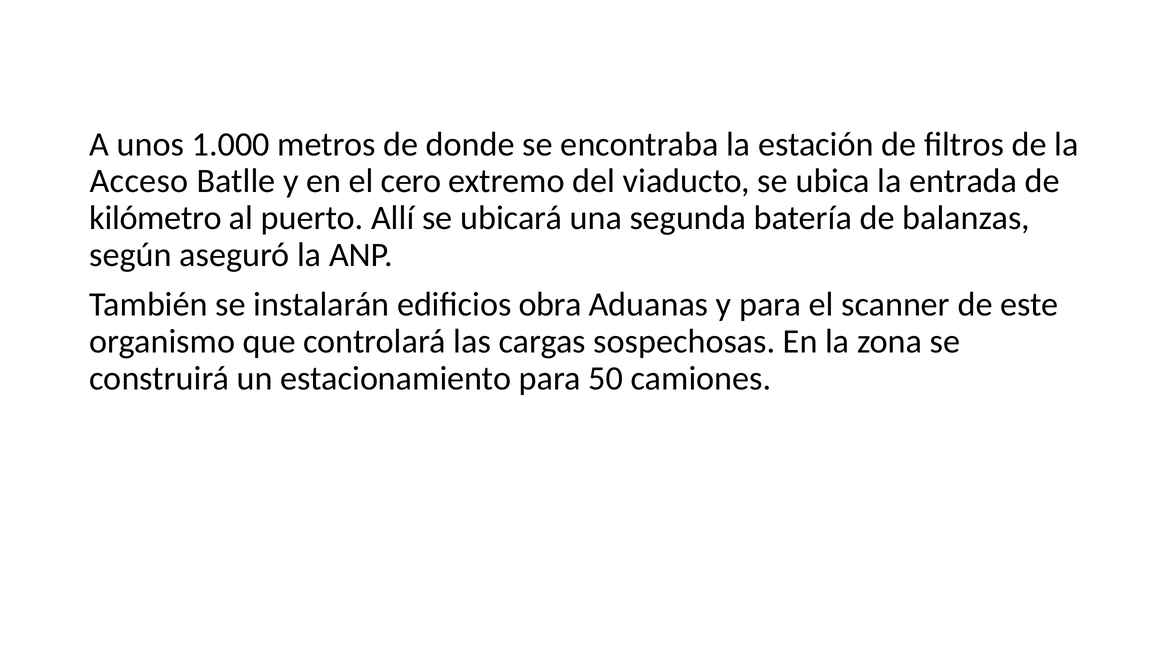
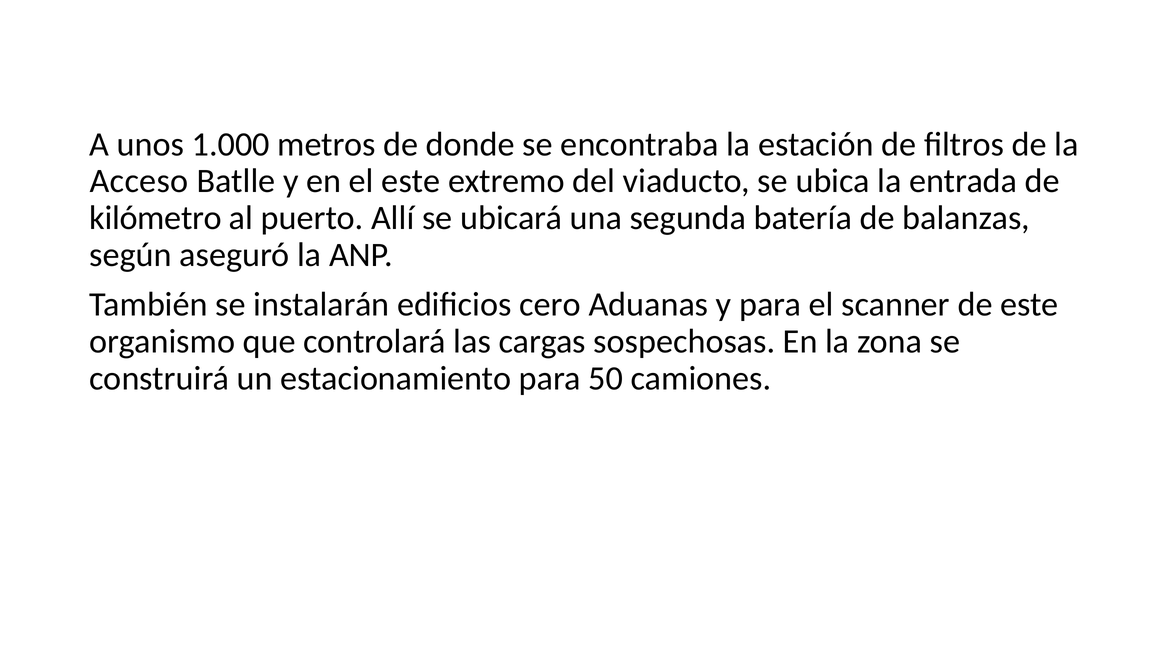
el cero: cero -> este
obra: obra -> cero
